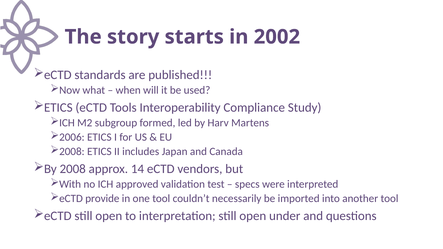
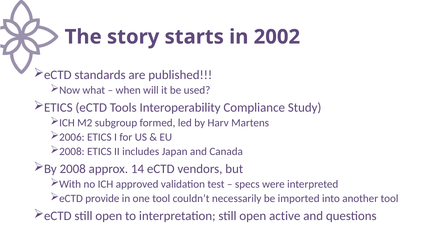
under: under -> active
